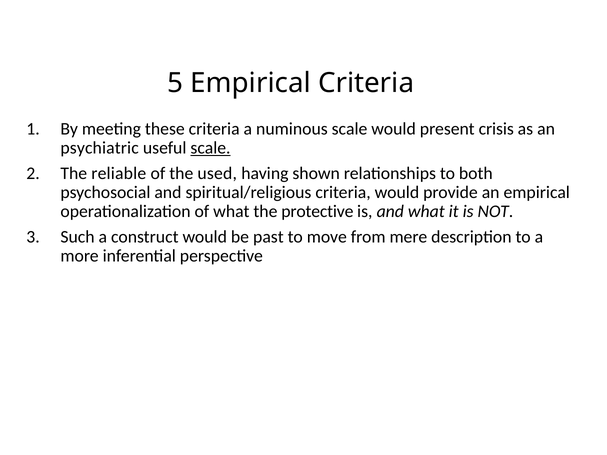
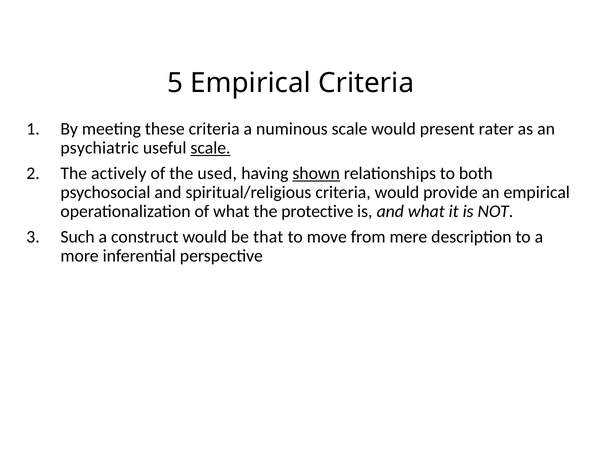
crisis: crisis -> rater
reliable: reliable -> actively
shown underline: none -> present
past: past -> that
